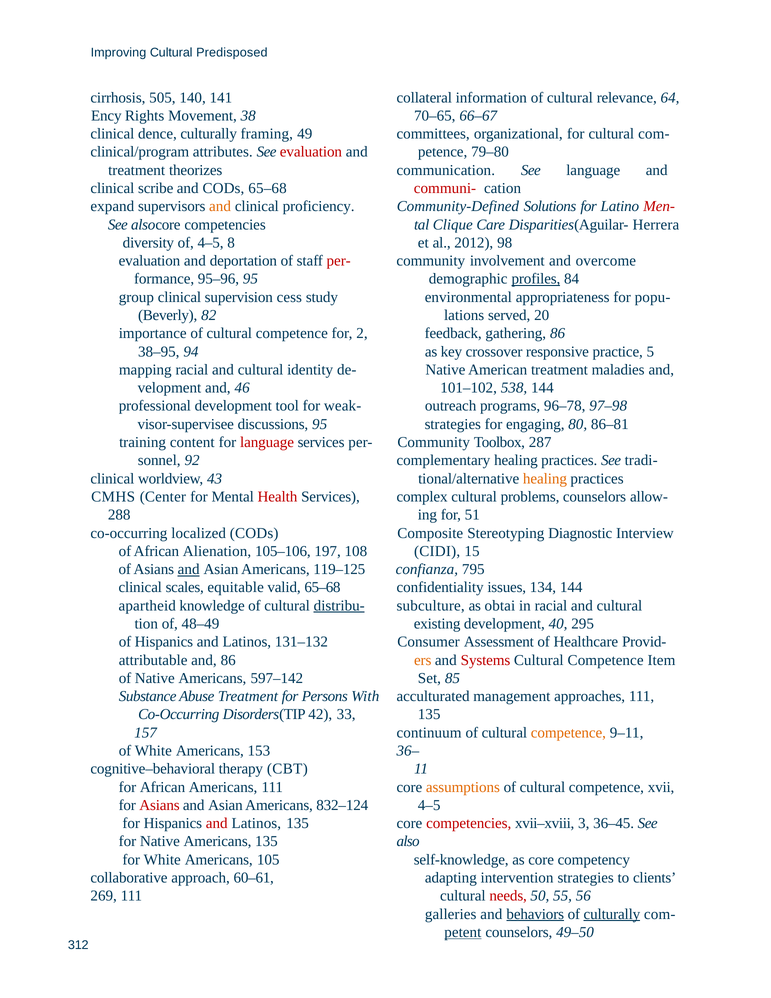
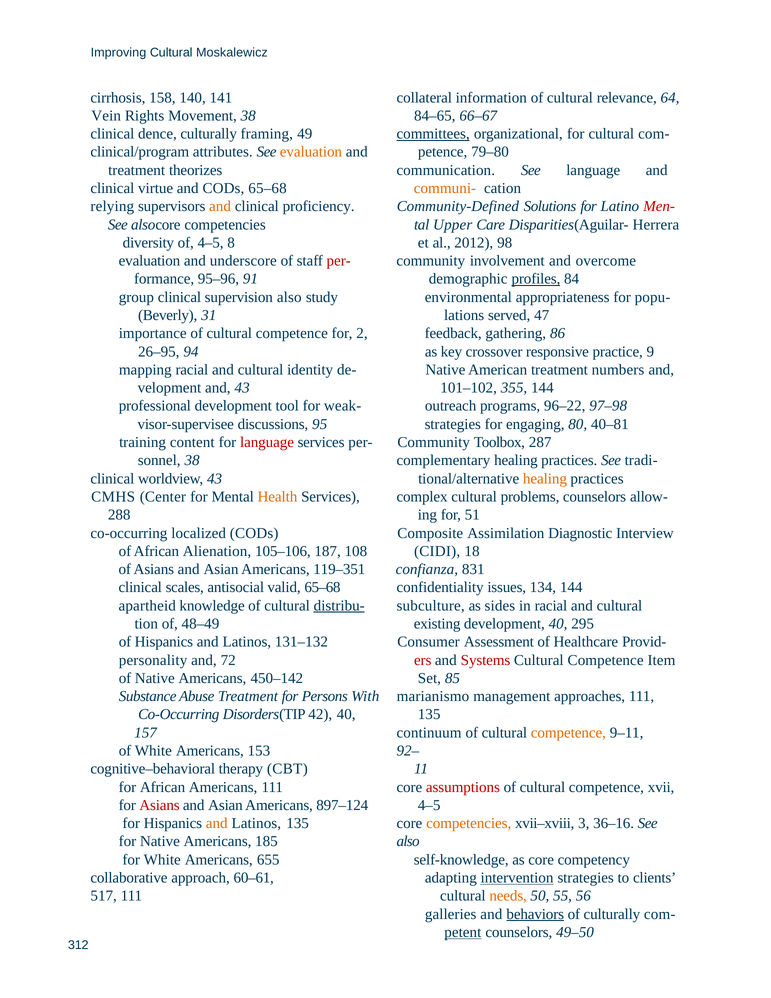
Predisposed: Predisposed -> Moskalewicz
505: 505 -> 158
Ency: Ency -> Vein
70–65: 70–65 -> 84–65
committees underline: none -> present
evaluation at (311, 152) colour: red -> orange
scribe: scribe -> virtue
communi- colour: red -> orange
expand: expand -> relying
Clique: Clique -> Upper
deportation: deportation -> underscore
95–96 95: 95 -> 91
supervision cess: cess -> also
82: 82 -> 31
20: 20 -> 47
38–95: 38–95 -> 26–95
5: 5 -> 9
maladies: maladies -> numbers
and 46: 46 -> 43
538: 538 -> 355
96–78: 96–78 -> 96–22
86–81: 86–81 -> 40–81
sonnel 92: 92 -> 38
Health colour: red -> orange
Stereotyping: Stereotyping -> Assimilation
197: 197 -> 187
15: 15 -> 18
and at (189, 569) underline: present -> none
119–125: 119–125 -> 119–351
795: 795 -> 831
equitable: equitable -> antisocial
obtai: obtai -> sides
attributable: attributable -> personality
and 86: 86 -> 72
ers colour: orange -> red
597–142: 597–142 -> 450–142
acculturated: acculturated -> marianismo
42 33: 33 -> 40
36–: 36– -> 92–
assumptions colour: orange -> red
832–124: 832–124 -> 897–124
and at (217, 823) colour: red -> orange
competencies at (469, 823) colour: red -> orange
36–45: 36–45 -> 36–16
Americans 135: 135 -> 185
105: 105 -> 655
intervention underline: none -> present
269: 269 -> 517
needs colour: red -> orange
culturally at (612, 914) underline: present -> none
